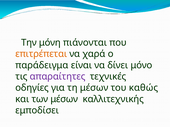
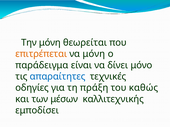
πιάνονται: πιάνονται -> θεωρείται
να χαρά: χαρά -> μόνη
απαραίτητες colour: purple -> blue
τη μέσων: μέσων -> πράξη
